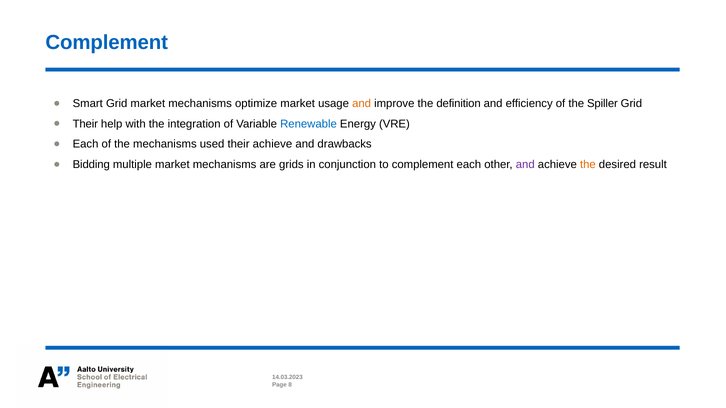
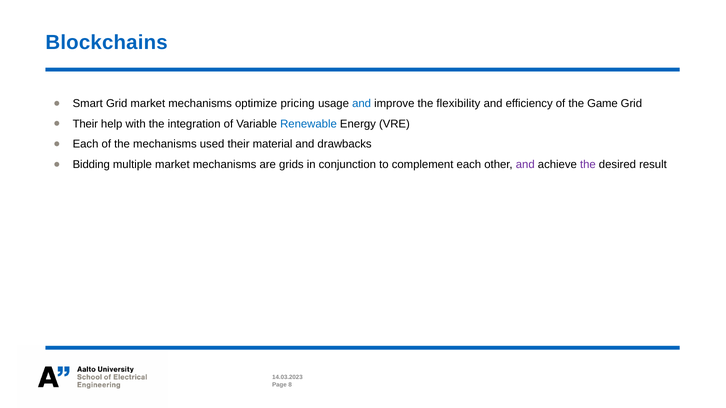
Complement at (107, 43): Complement -> Blockchains
optimize market: market -> pricing
and at (362, 104) colour: orange -> blue
definition: definition -> flexibility
Spiller: Spiller -> Game
their achieve: achieve -> material
the at (588, 165) colour: orange -> purple
